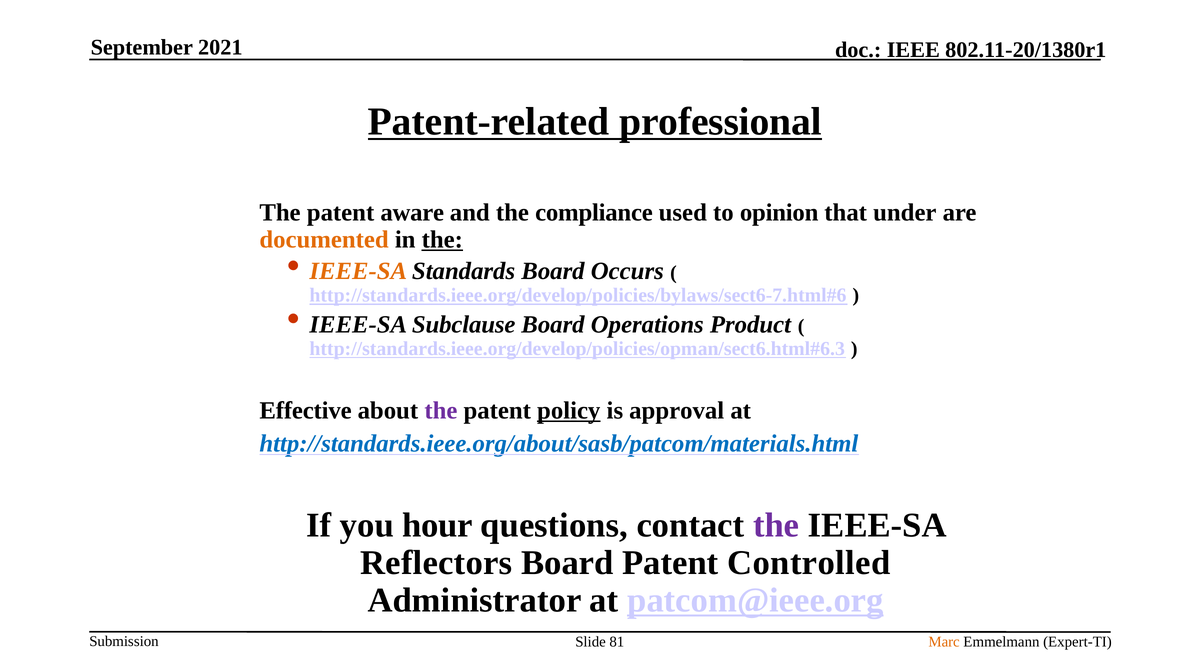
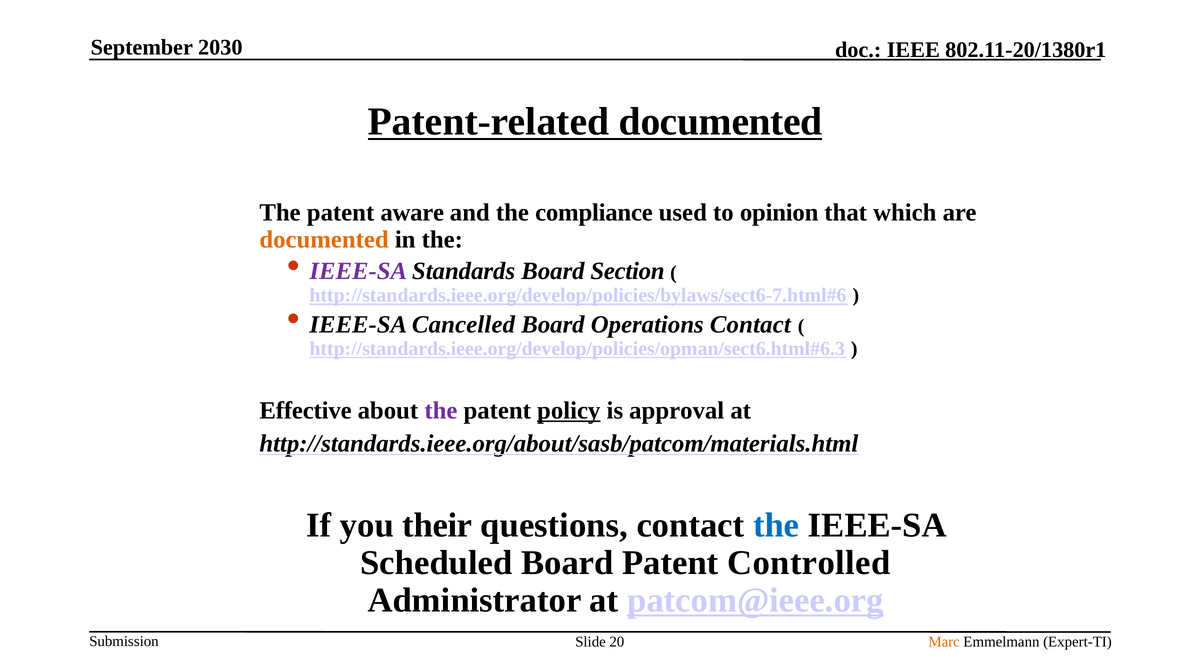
2021: 2021 -> 2030
Patent-related professional: professional -> documented
under: under -> which
the at (442, 240) underline: present -> none
IEEE-SA at (358, 271) colour: orange -> purple
Occurs: Occurs -> Section
Subclause: Subclause -> Cancelled
Operations Product: Product -> Contact
http://standards.ieee.org/about/sasb/patcom/materials.html colour: blue -> black
hour: hour -> their
the at (776, 526) colour: purple -> blue
Reflectors: Reflectors -> Scheduled
81: 81 -> 20
